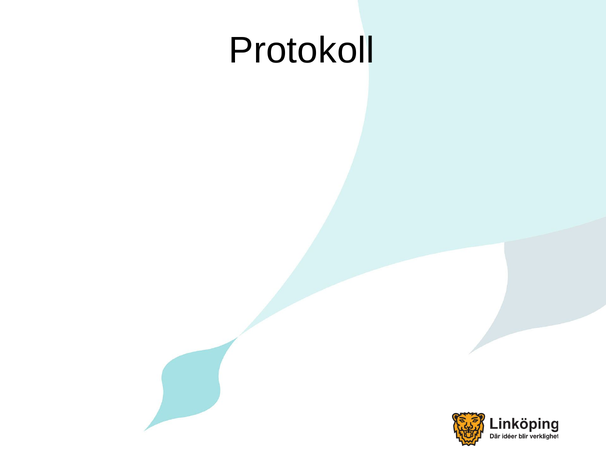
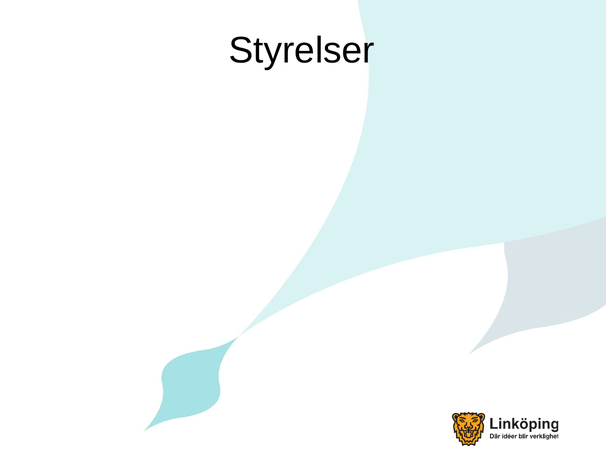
Protokoll: Protokoll -> Styrelser
